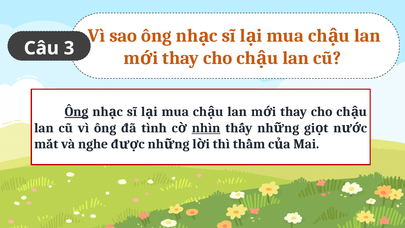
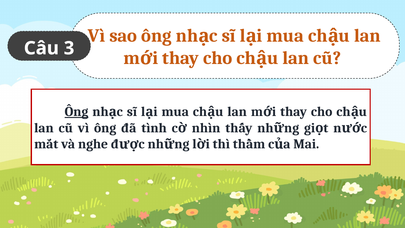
nhìn underline: present -> none
